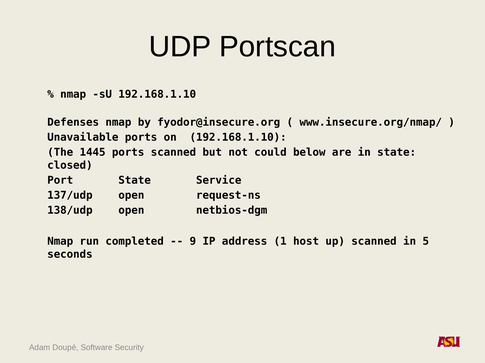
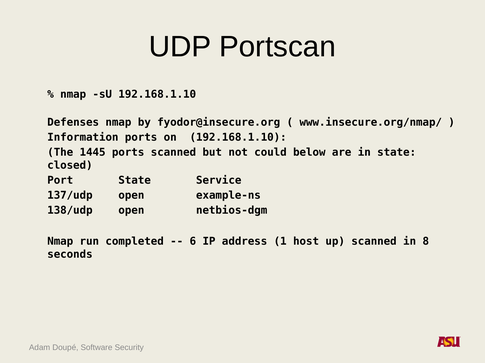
Unavailable: Unavailable -> Information
request-ns: request-ns -> example-ns
9: 9 -> 6
5: 5 -> 8
